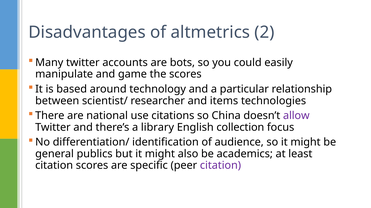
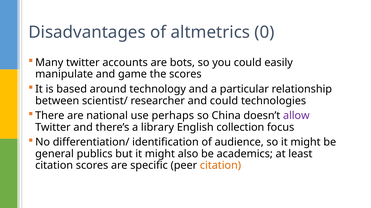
2: 2 -> 0
and items: items -> could
citations: citations -> perhaps
citation at (220, 166) colour: purple -> orange
